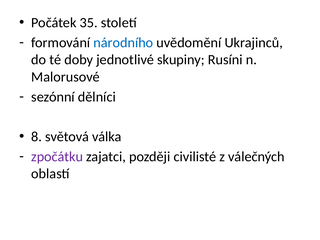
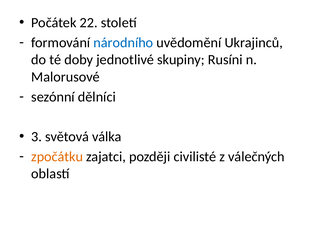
35: 35 -> 22
8: 8 -> 3
zpočátku colour: purple -> orange
